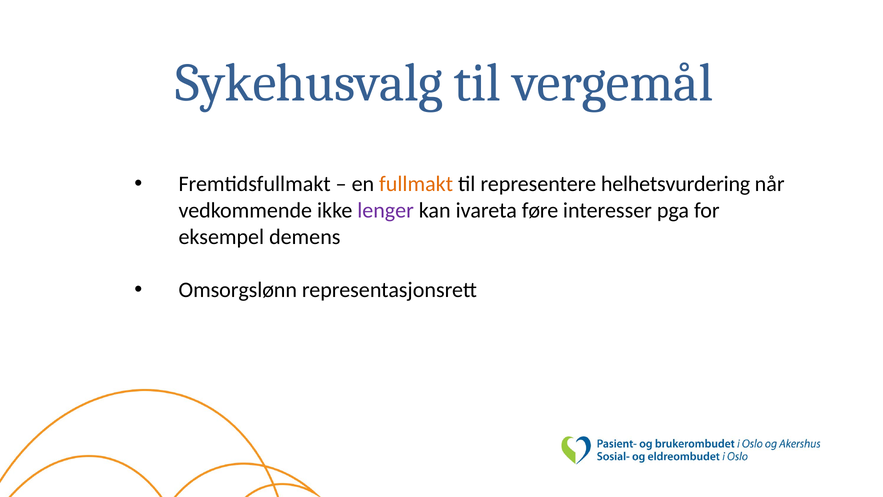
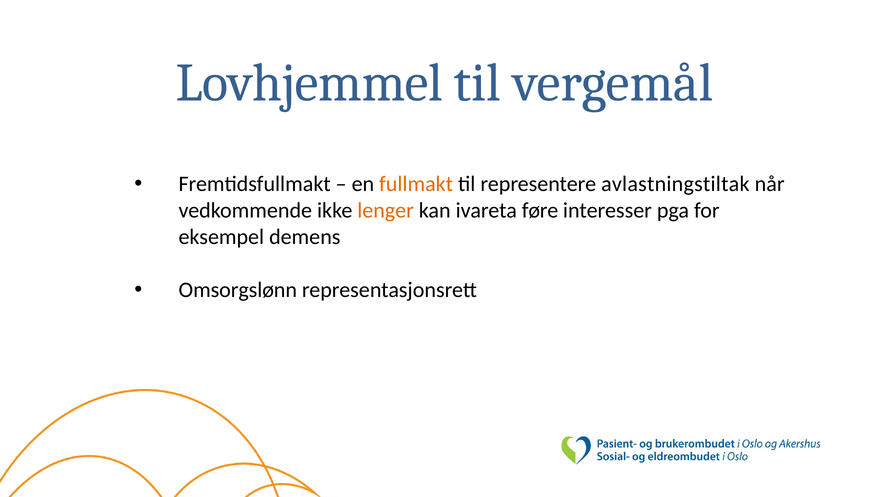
Sykehusvalg: Sykehusvalg -> Lovhjemmel
helhetsvurdering: helhetsvurdering -> avlastningstiltak
lenger colour: purple -> orange
